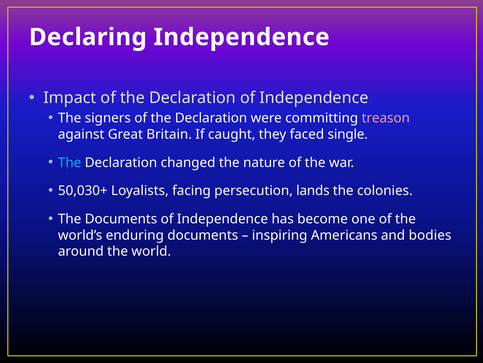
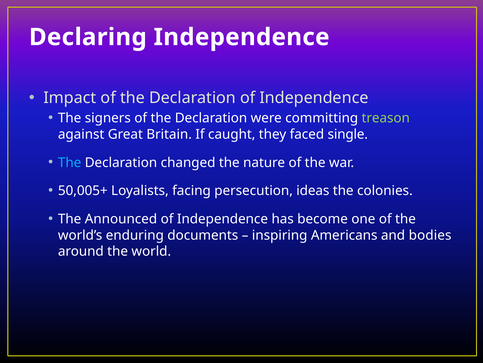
treason colour: pink -> light green
50,030+: 50,030+ -> 50,005+
lands: lands -> ideas
The Documents: Documents -> Announced
